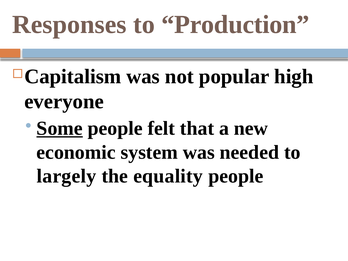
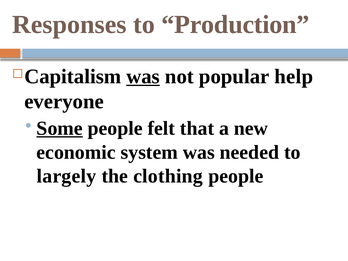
was at (143, 77) underline: none -> present
high: high -> help
equality: equality -> clothing
